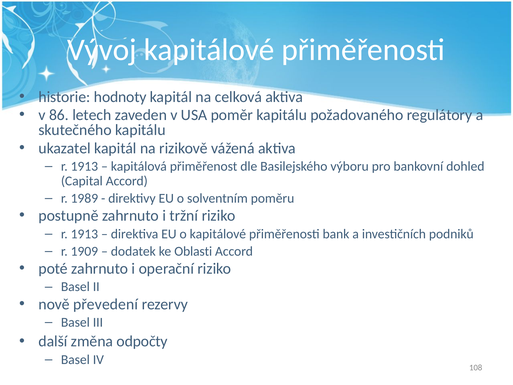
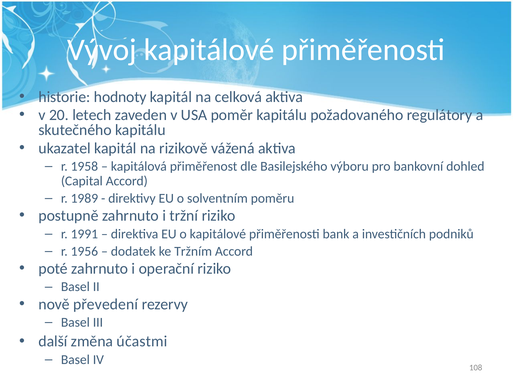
86: 86 -> 20
1913 at (84, 166): 1913 -> 1958
1913 at (84, 234): 1913 -> 1991
1909: 1909 -> 1956
Oblasti: Oblasti -> Tržním
odpočty: odpočty -> účastmi
